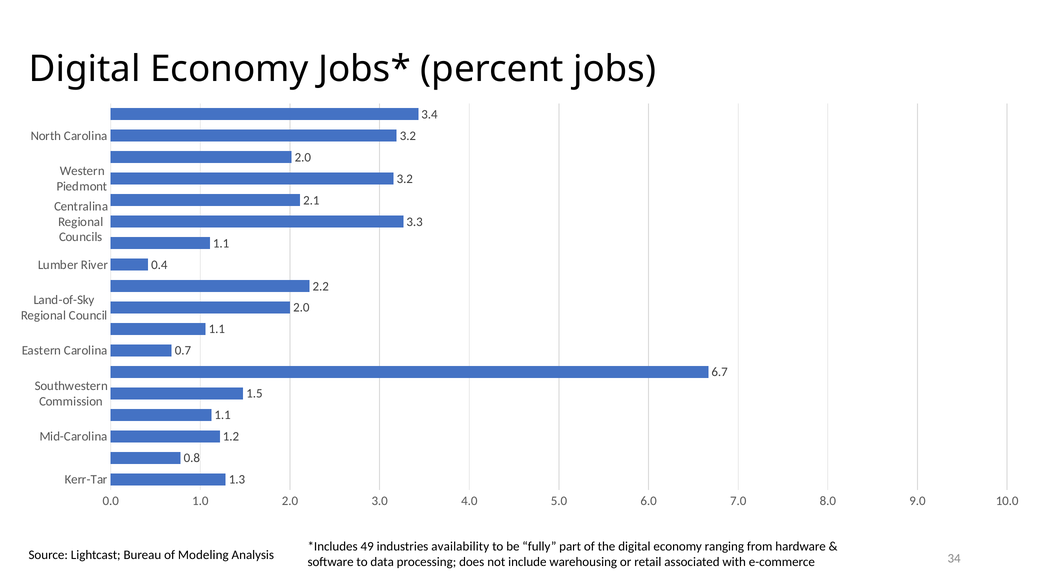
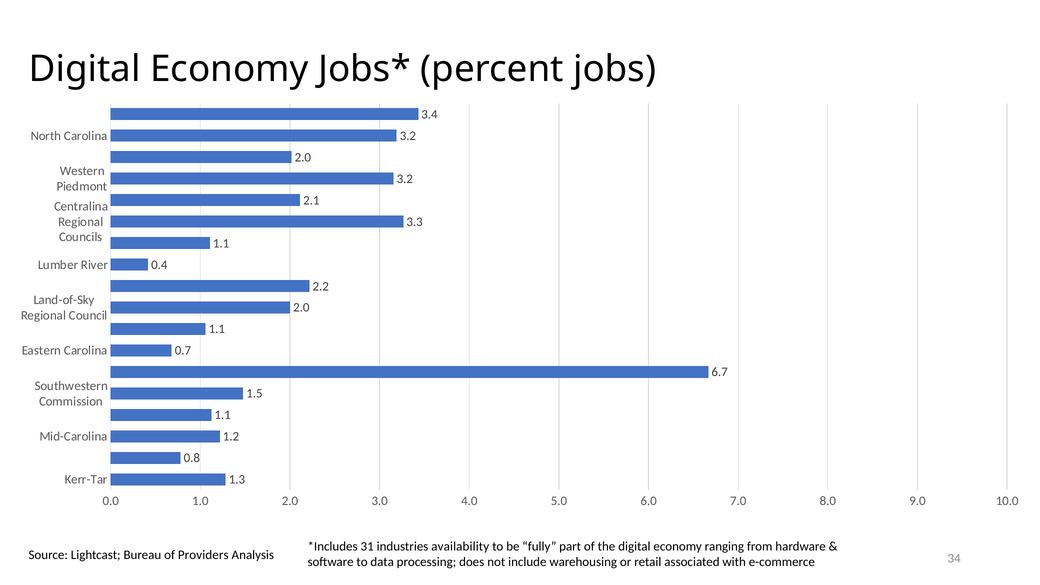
49: 49 -> 31
Modeling: Modeling -> Providers
